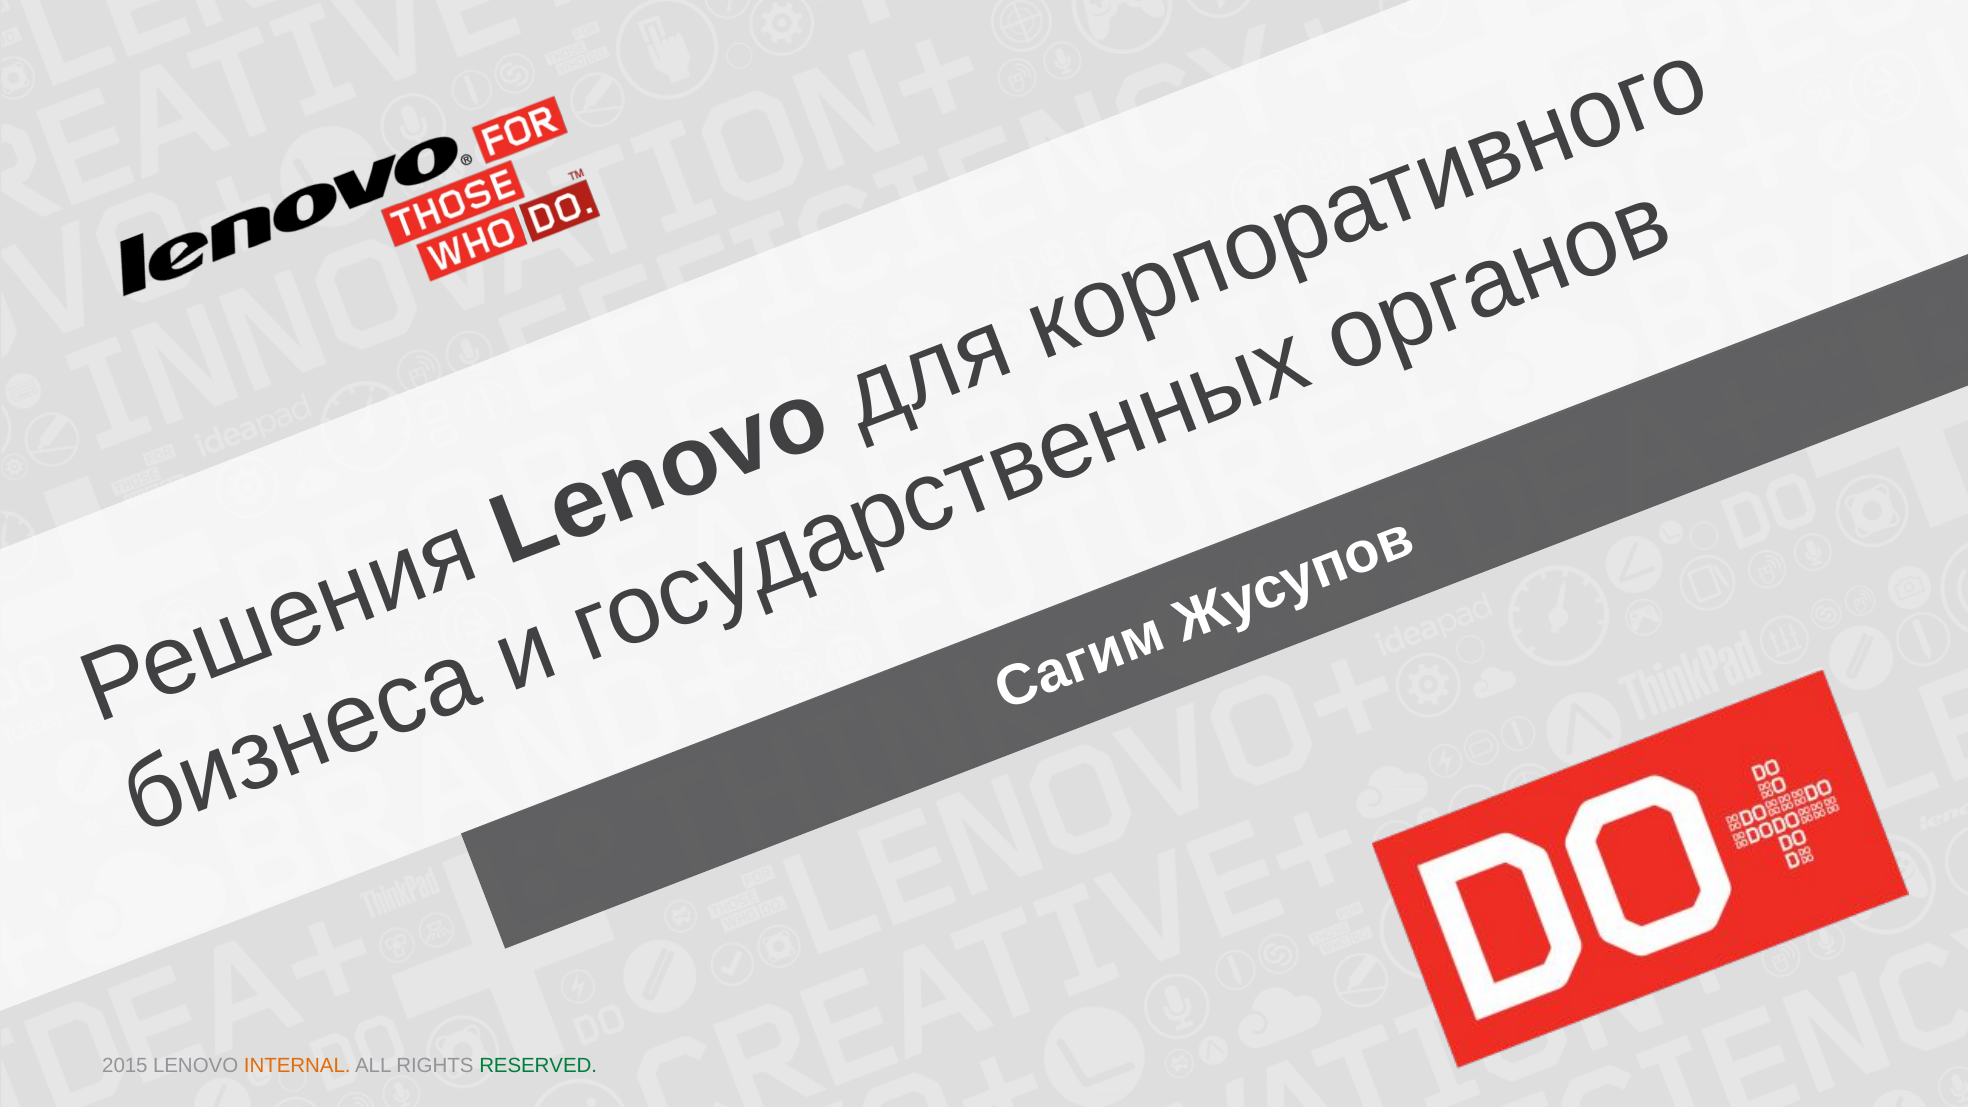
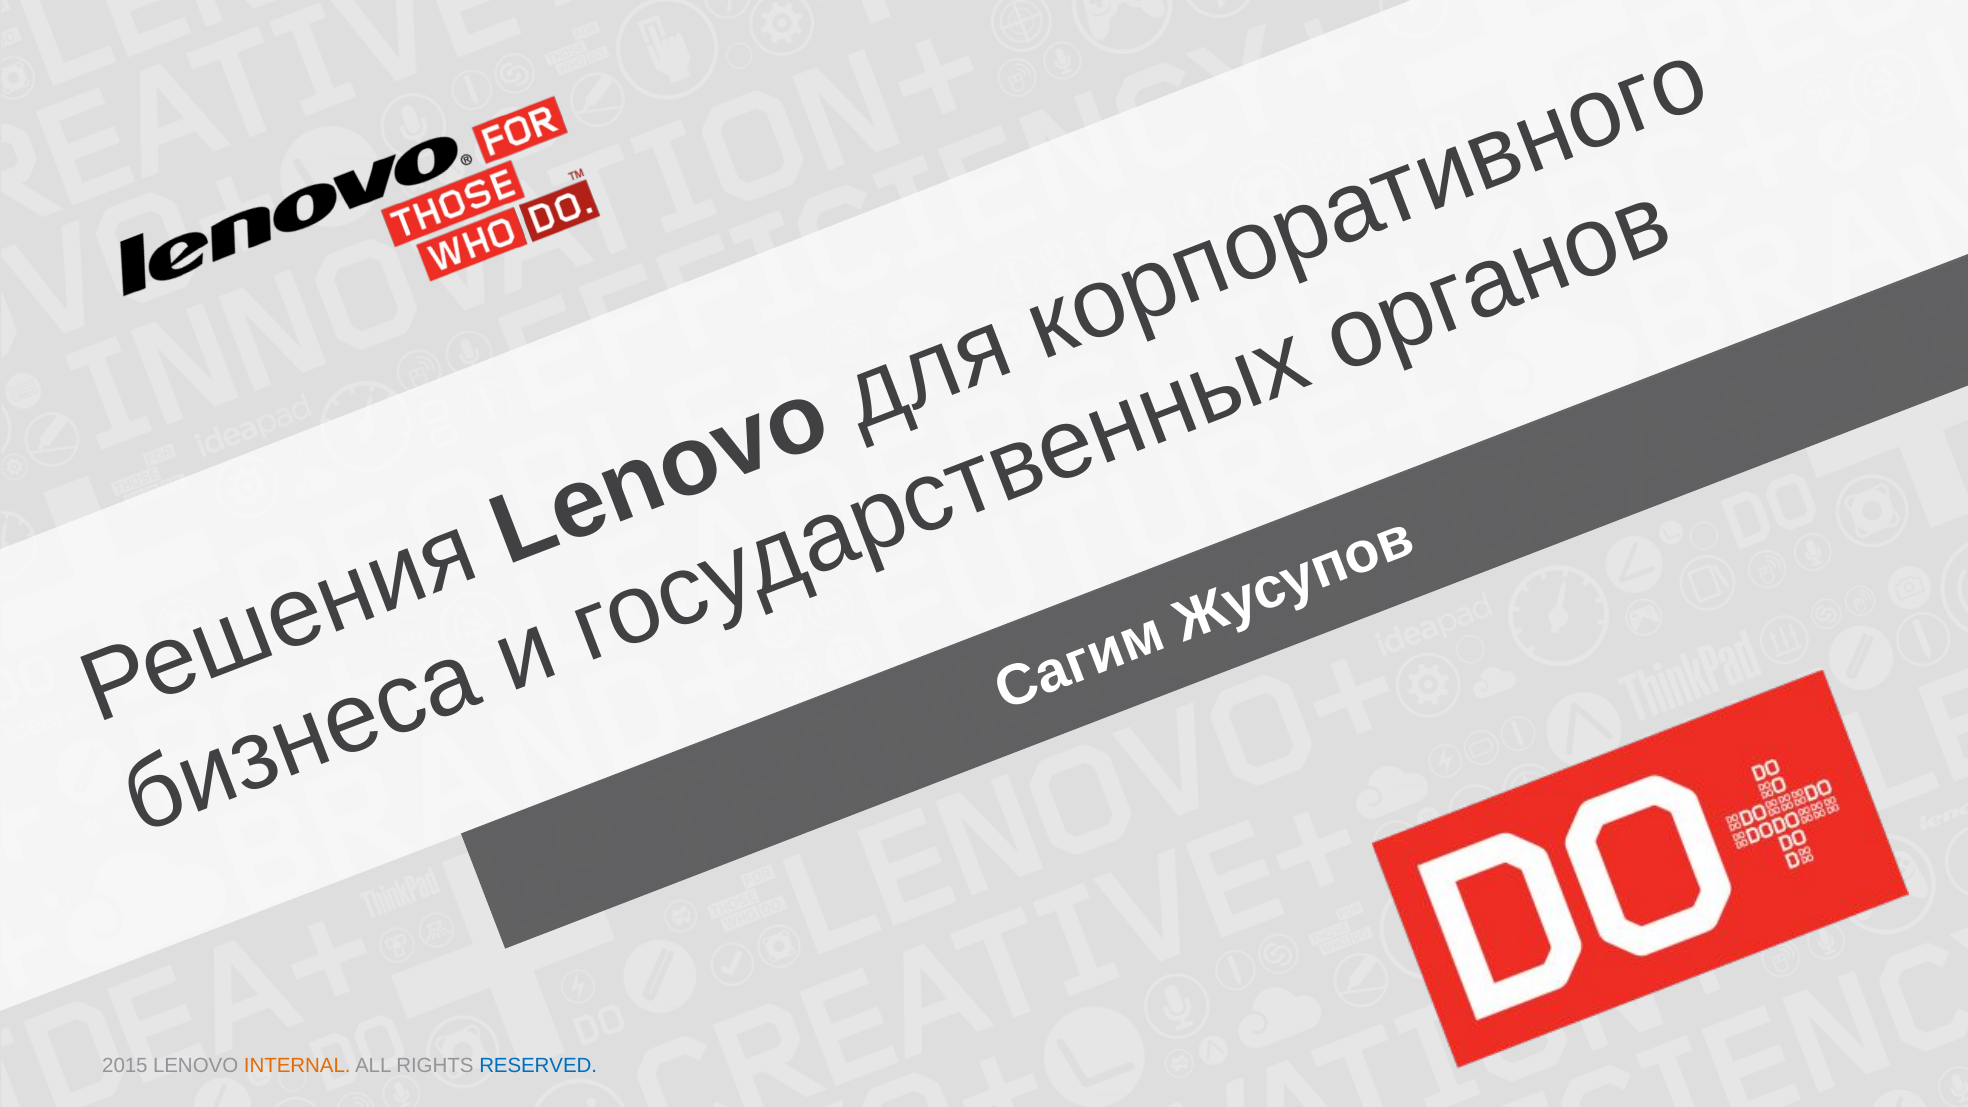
RESERVED colour: green -> blue
